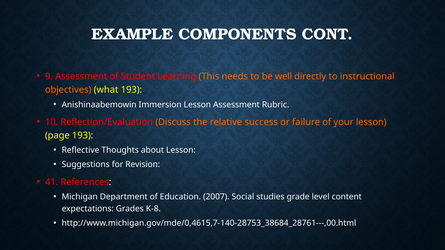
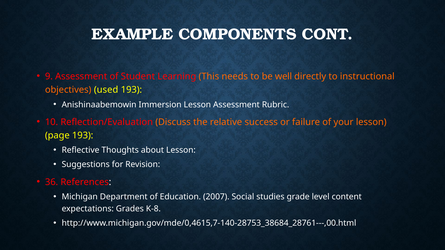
what: what -> used
41: 41 -> 36
